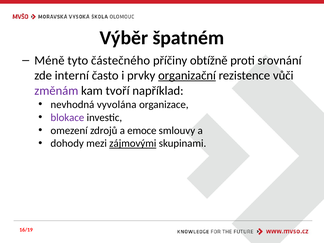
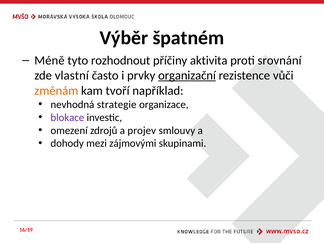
částečného: částečného -> rozhodnout
obtížně: obtížně -> aktivita
interní: interní -> vlastní
změnám colour: purple -> orange
vyvolána: vyvolána -> strategie
emoce: emoce -> projev
zájmovými underline: present -> none
